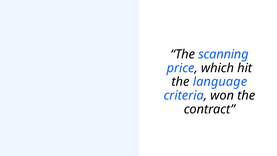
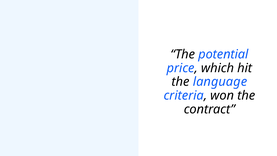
scanning: scanning -> potential
